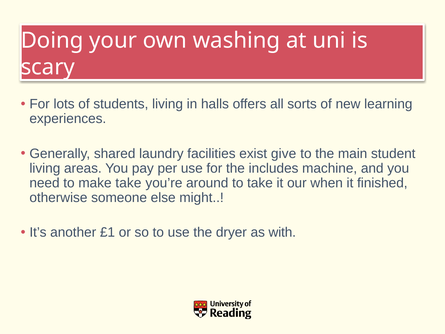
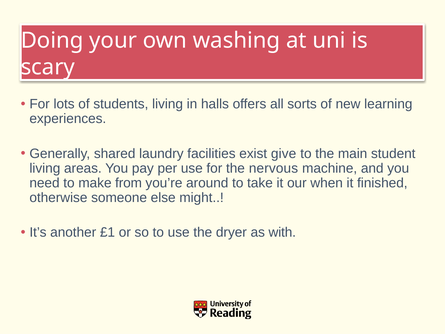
includes: includes -> nervous
make take: take -> from
